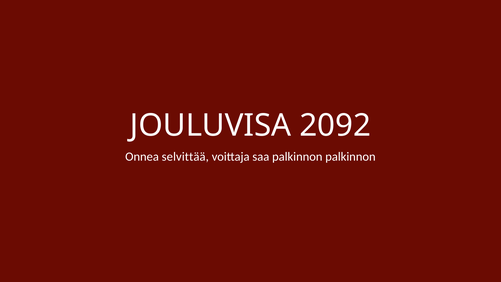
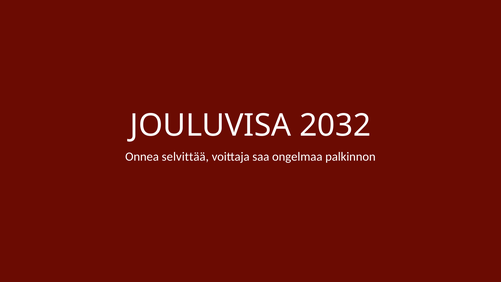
2092: 2092 -> 2032
saa palkinnon: palkinnon -> ongelmaa
